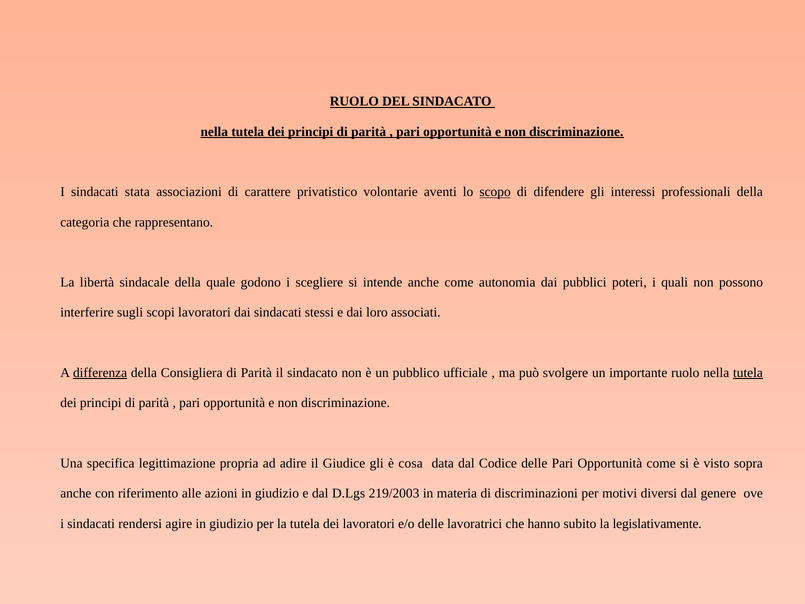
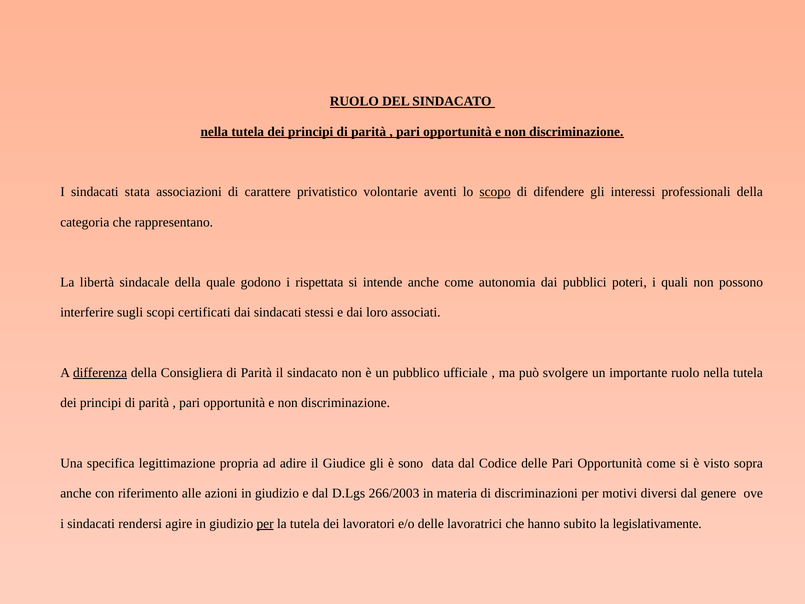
scegliere: scegliere -> rispettata
scopi lavoratori: lavoratori -> certificati
tutela at (748, 373) underline: present -> none
cosa: cosa -> sono
219/2003: 219/2003 -> 266/2003
per at (265, 523) underline: none -> present
